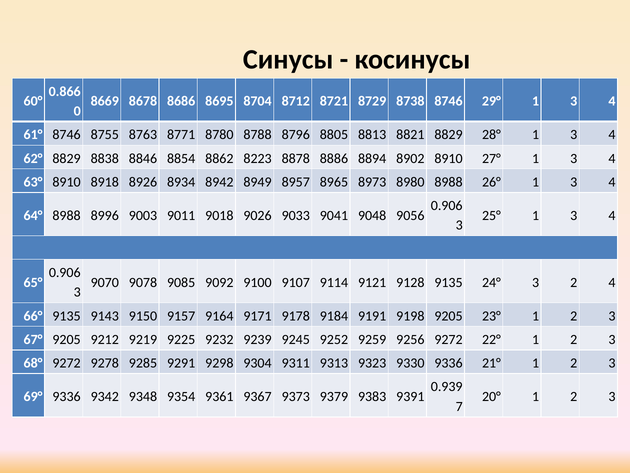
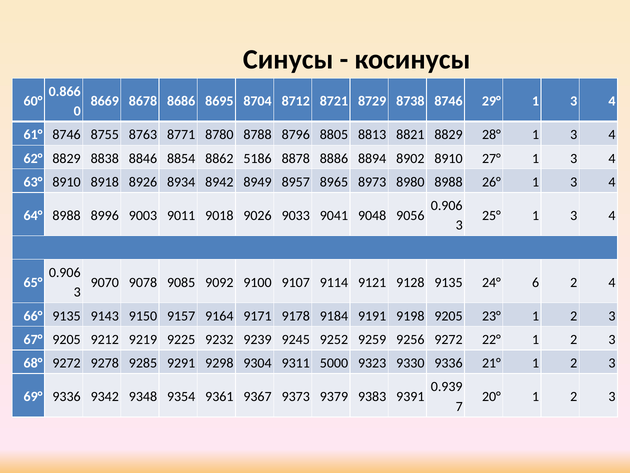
8223: 8223 -> 5186
24° 3: 3 -> 6
9313: 9313 -> 5000
